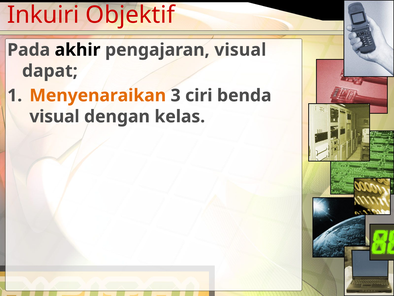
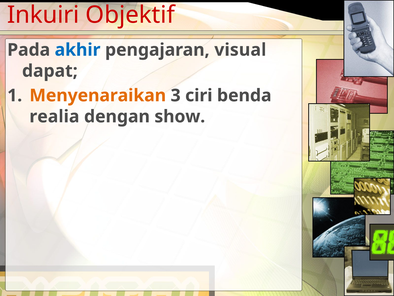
akhir colour: black -> blue
visual at (55, 116): visual -> realia
kelas: kelas -> show
